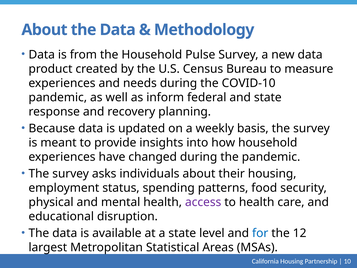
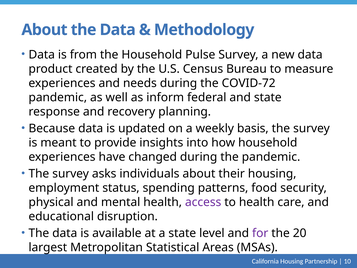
COVID-10: COVID-10 -> COVID-72
for colour: blue -> purple
12: 12 -> 20
